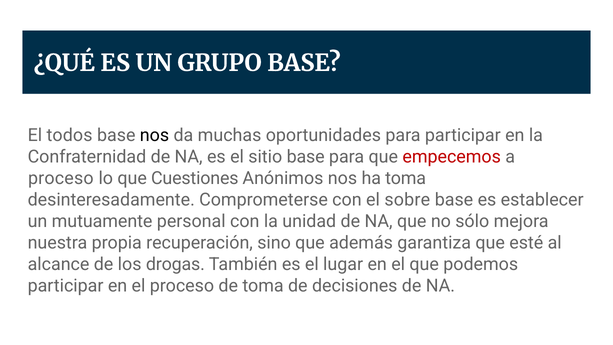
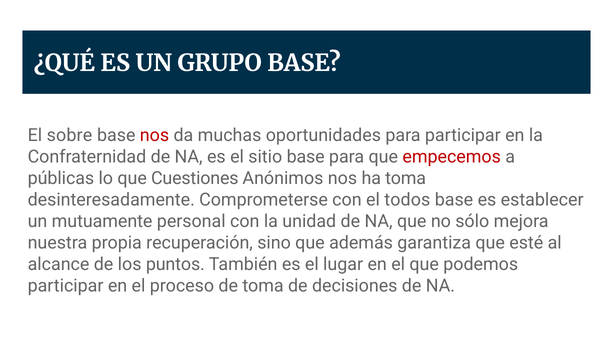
todos: todos -> sobre
nos at (155, 135) colour: black -> red
proceso at (61, 178): proceso -> públicas
sobre: sobre -> todos
drogas: drogas -> puntos
